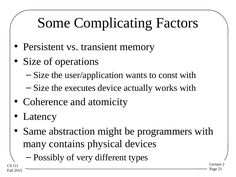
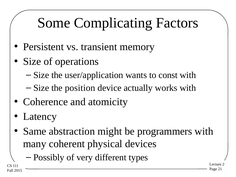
executes: executes -> position
contains: contains -> coherent
